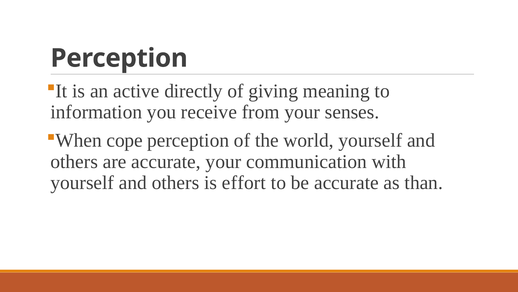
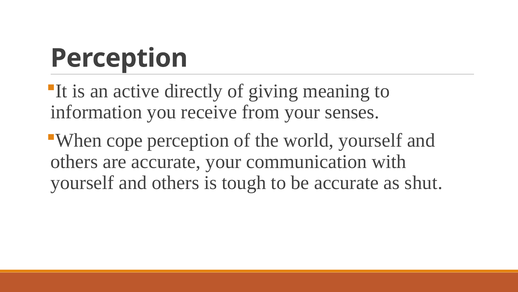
effort: effort -> tough
than: than -> shut
